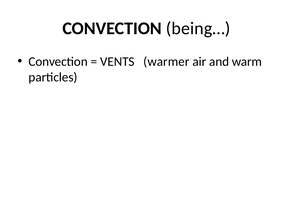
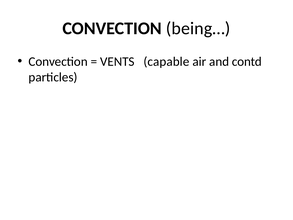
warmer: warmer -> capable
warm: warm -> contd
